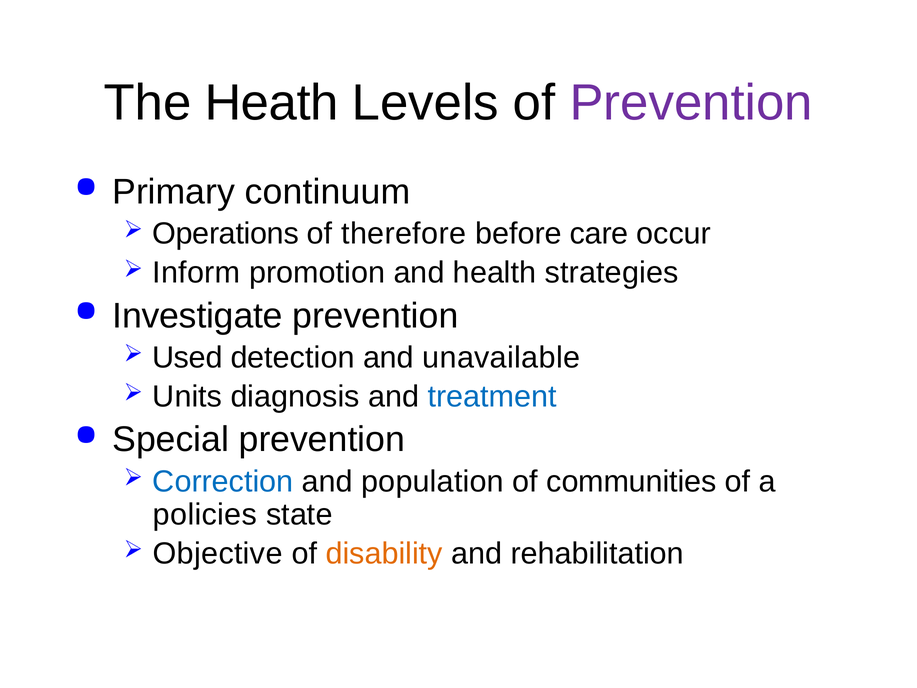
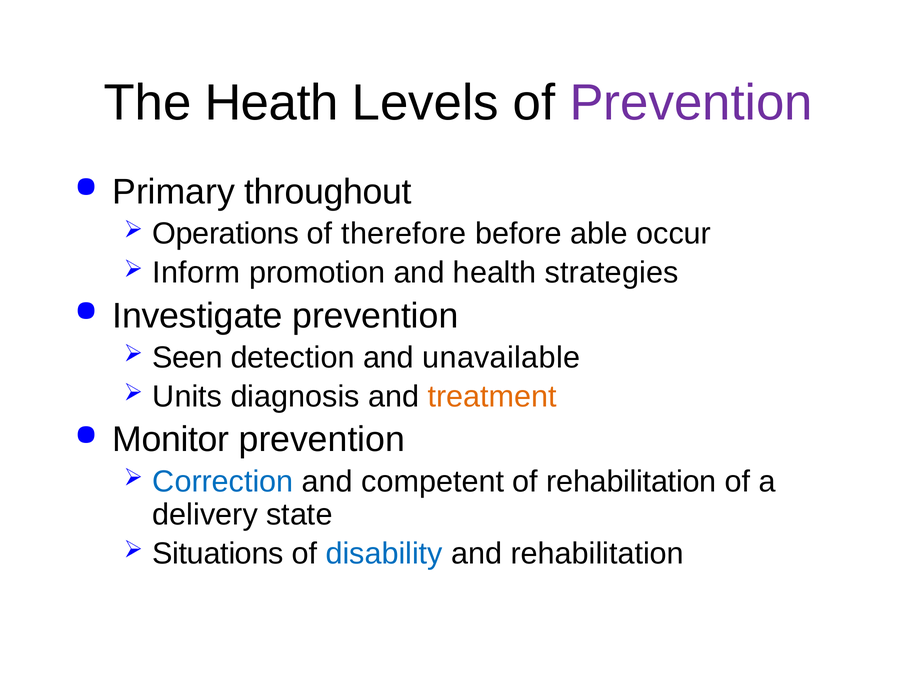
continuum: continuum -> throughout
care: care -> able
Used: Used -> Seen
treatment colour: blue -> orange
Special: Special -> Monitor
population: population -> competent
of communities: communities -> rehabilitation
policies: policies -> delivery
Objective: Objective -> Situations
disability colour: orange -> blue
